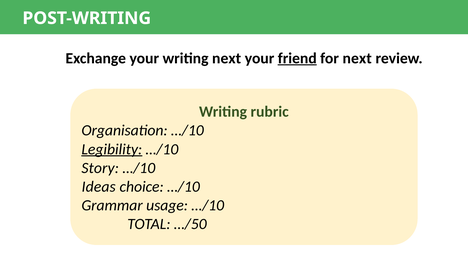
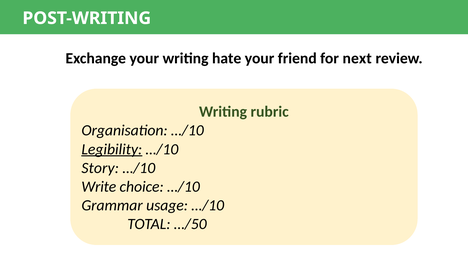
writing next: next -> hate
friend underline: present -> none
Ideas: Ideas -> Write
